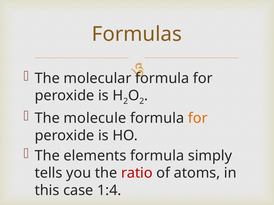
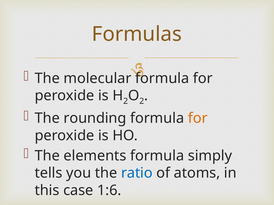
molecule: molecule -> rounding
ratio colour: red -> blue
1:4: 1:4 -> 1:6
